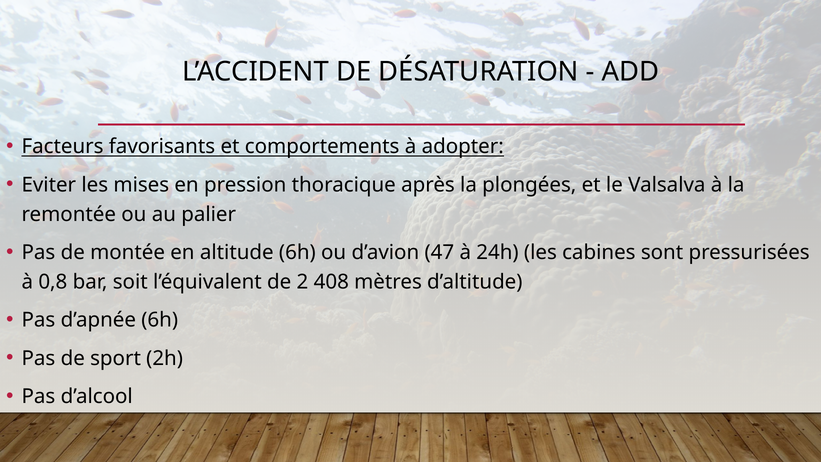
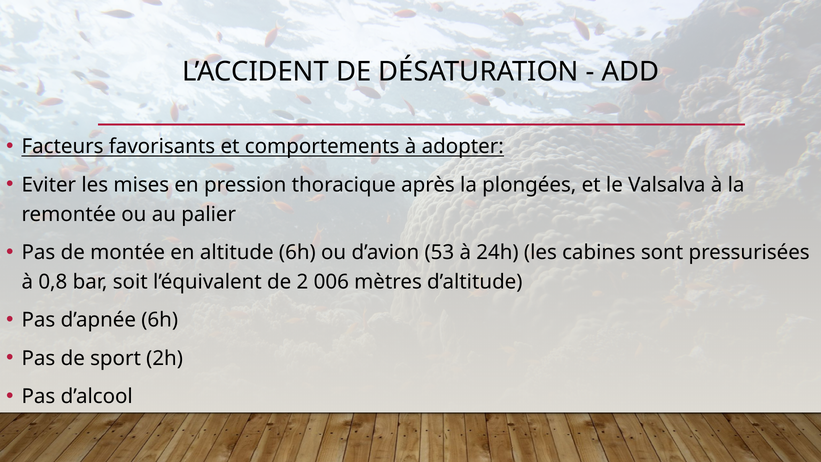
47: 47 -> 53
408: 408 -> 006
